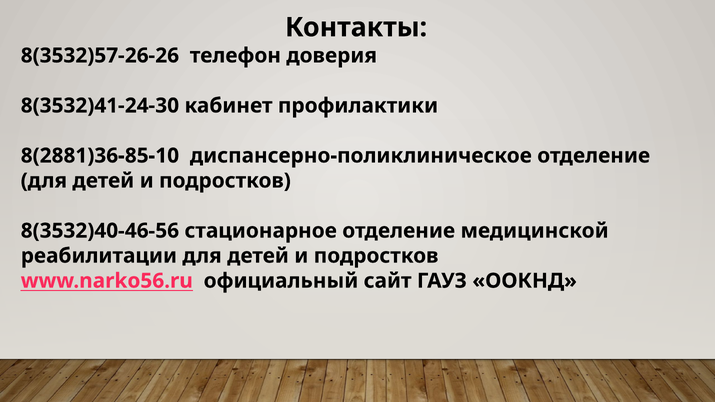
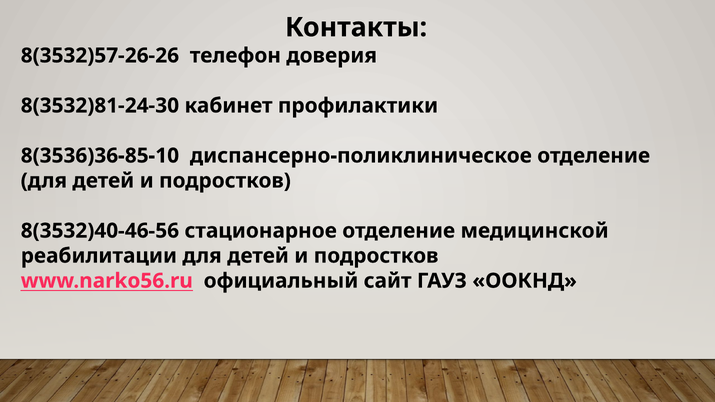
8(3532)41-24-30: 8(3532)41-24-30 -> 8(3532)81-24-30
8(2881)36-85-10: 8(2881)36-85-10 -> 8(3536)36-85-10
